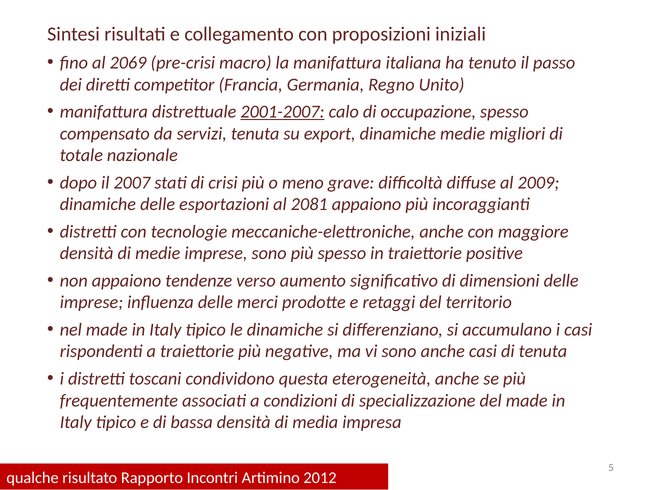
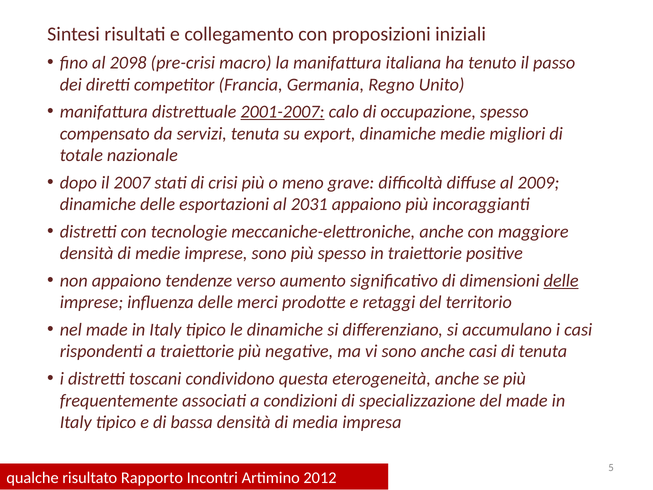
2069: 2069 -> 2098
2081: 2081 -> 2031
delle at (561, 281) underline: none -> present
